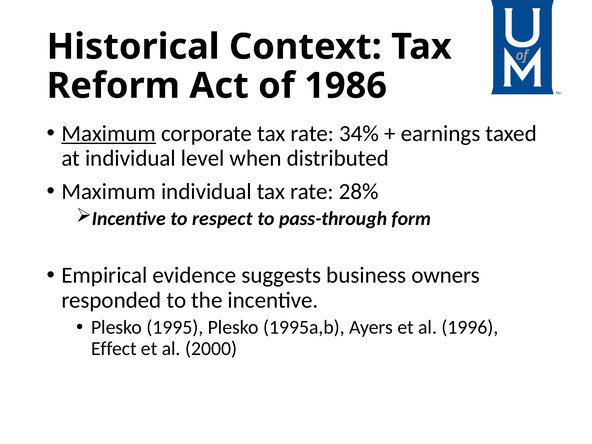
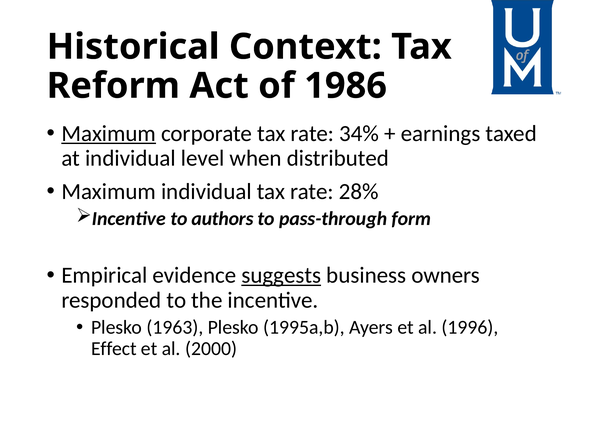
respect: respect -> authors
suggests underline: none -> present
1995: 1995 -> 1963
